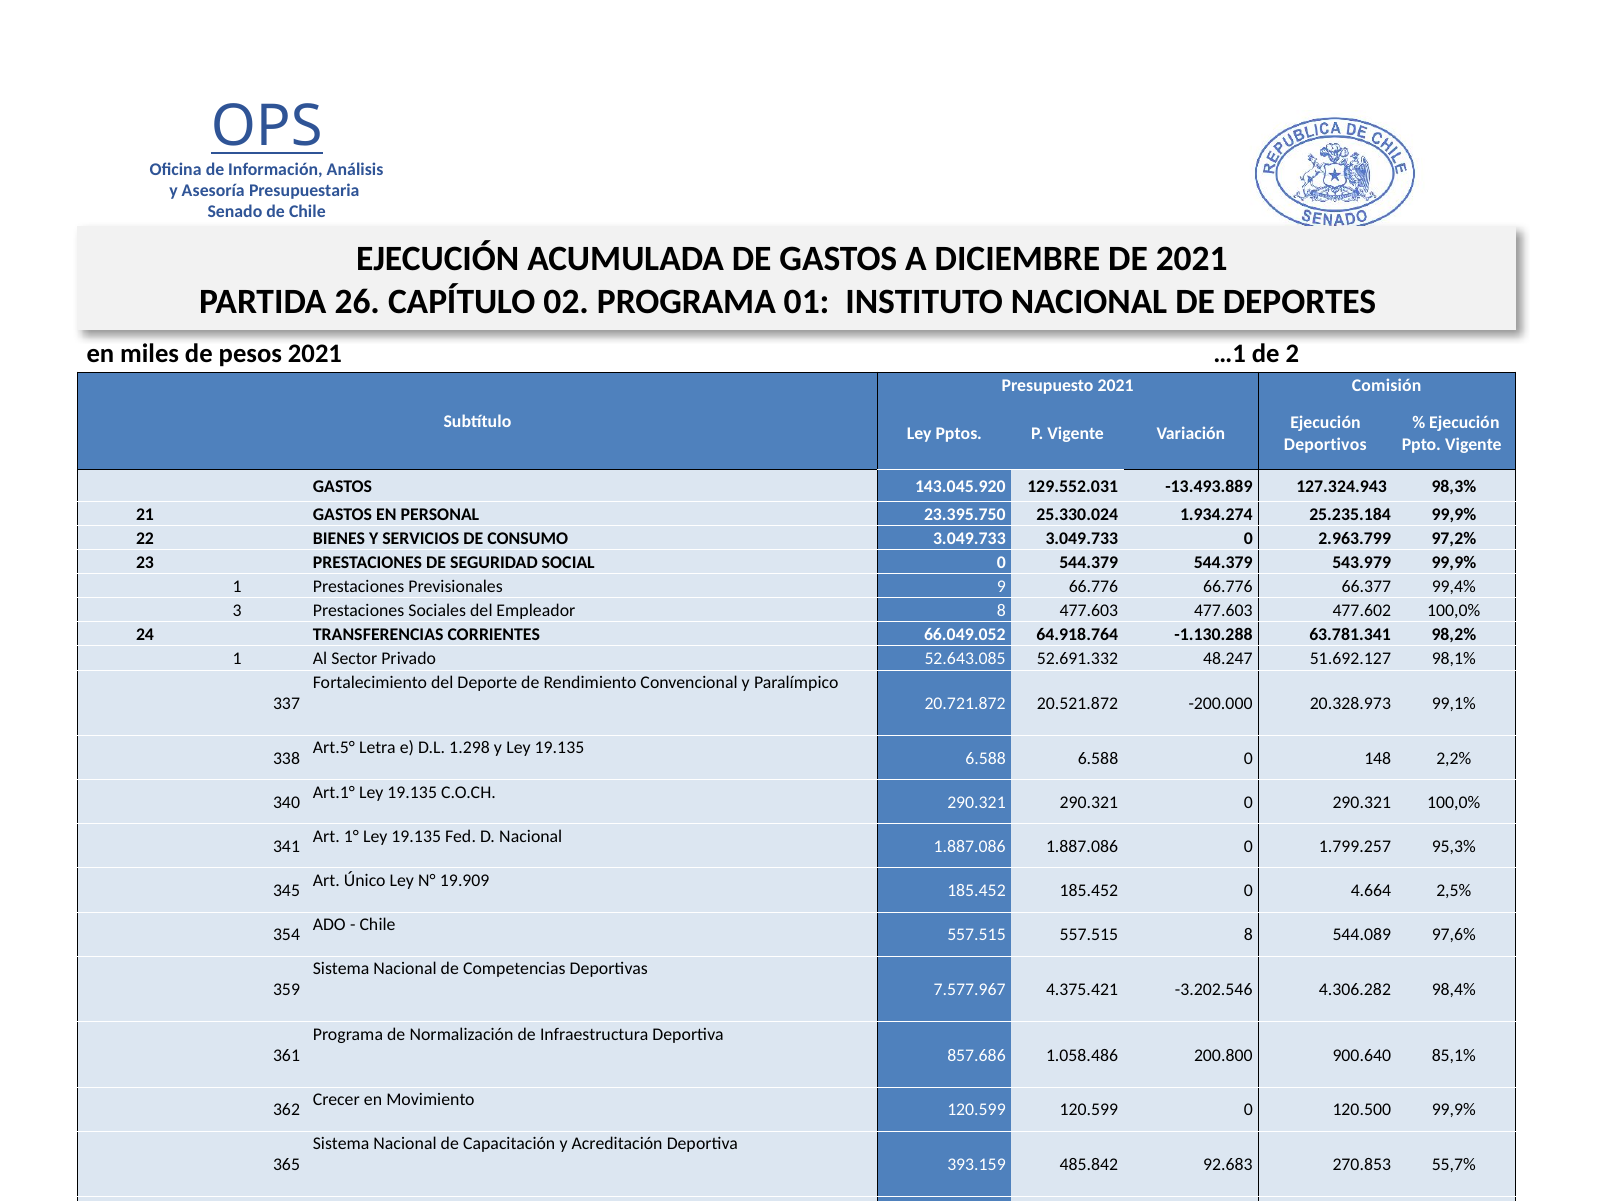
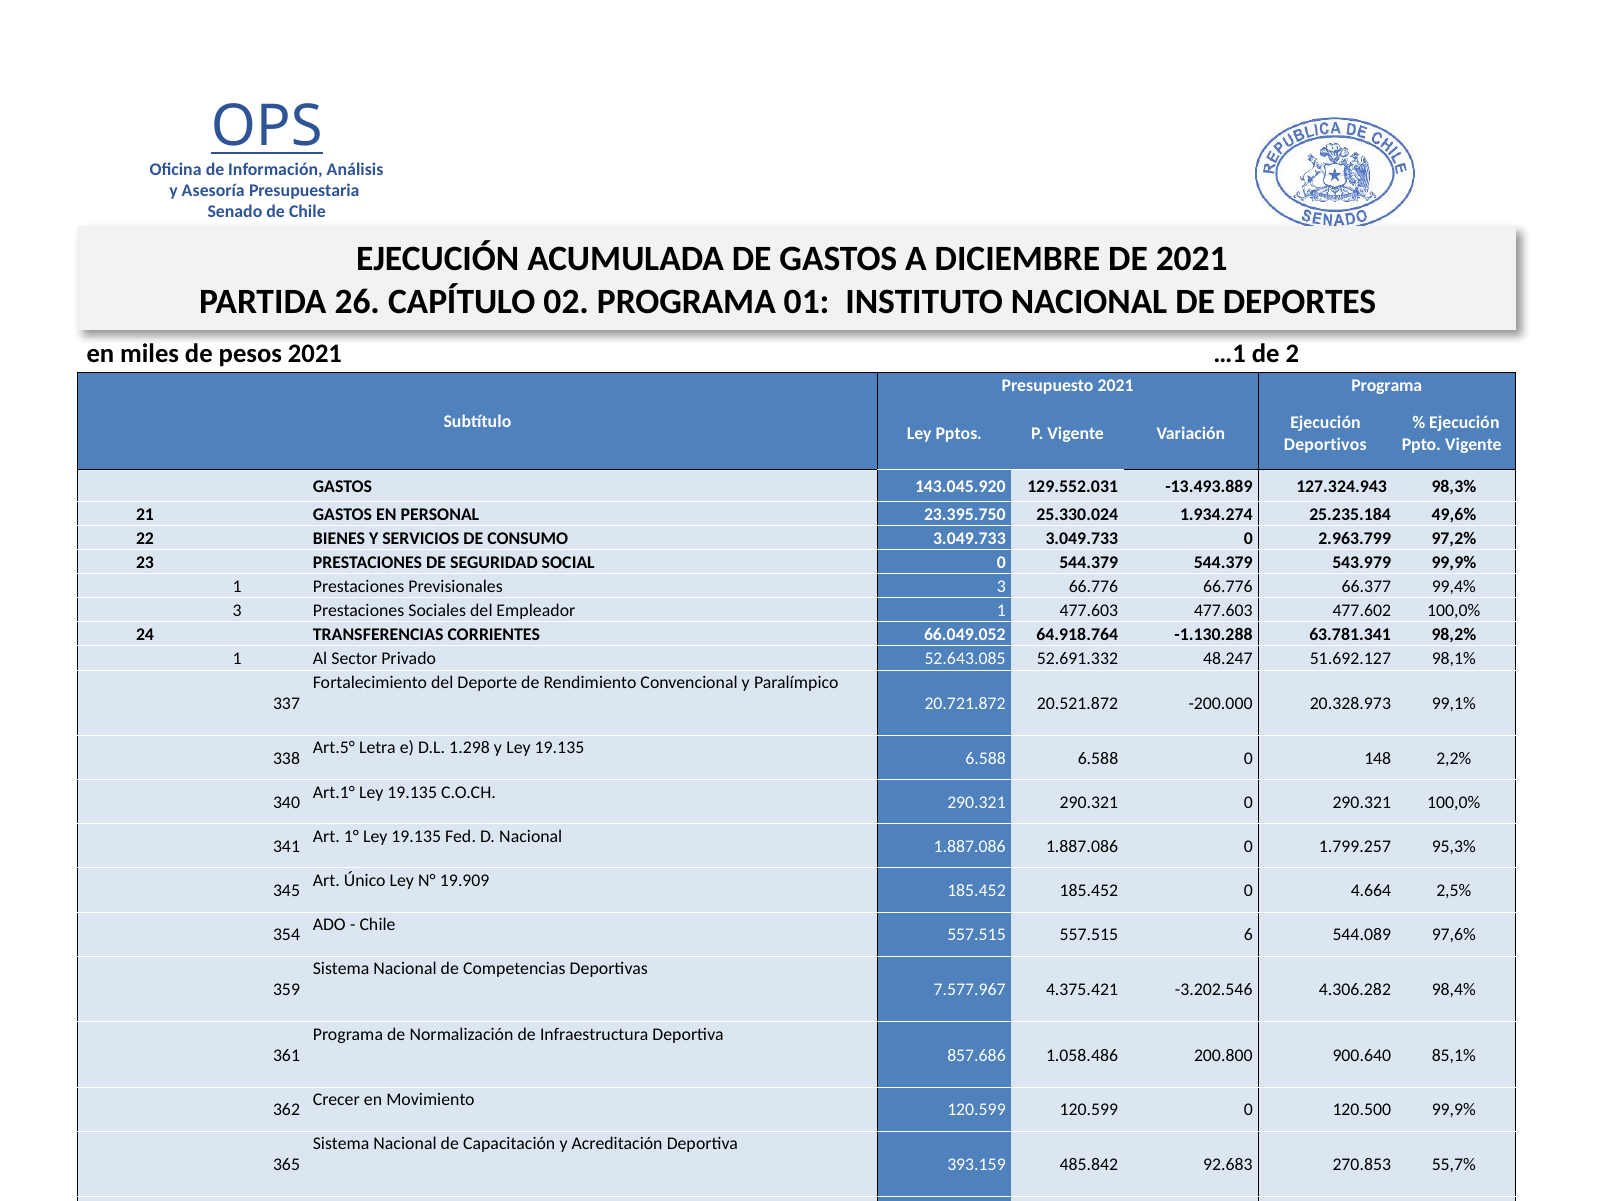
2021 Comisión: Comisión -> Programa
25.235.184 99,9%: 99,9% -> 49,6%
Previsionales 9: 9 -> 3
Empleador 8: 8 -> 1
557.515 8: 8 -> 6
